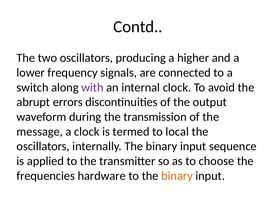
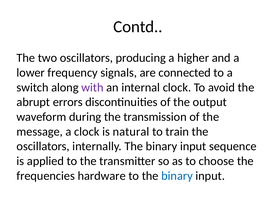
termed: termed -> natural
local: local -> train
binary at (177, 176) colour: orange -> blue
